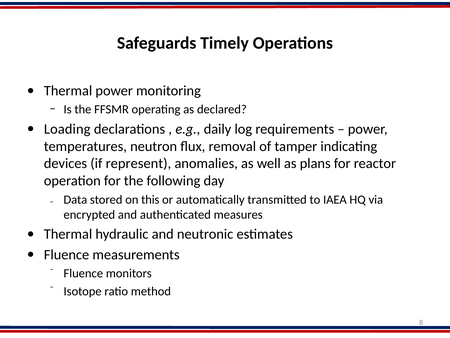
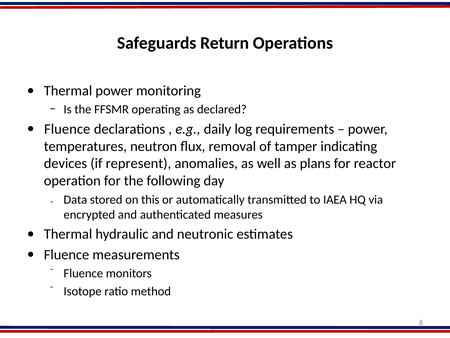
Timely: Timely -> Return
Loading at (67, 129): Loading -> Fluence
